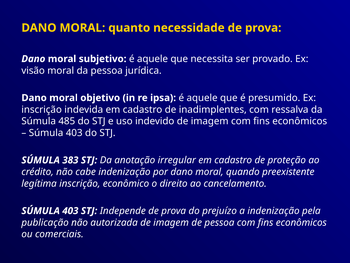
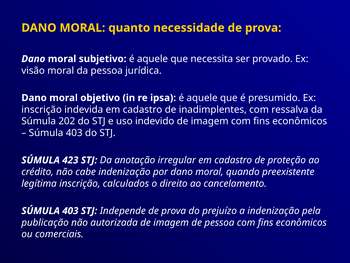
485: 485 -> 202
383: 383 -> 423
econômico: econômico -> calculados
